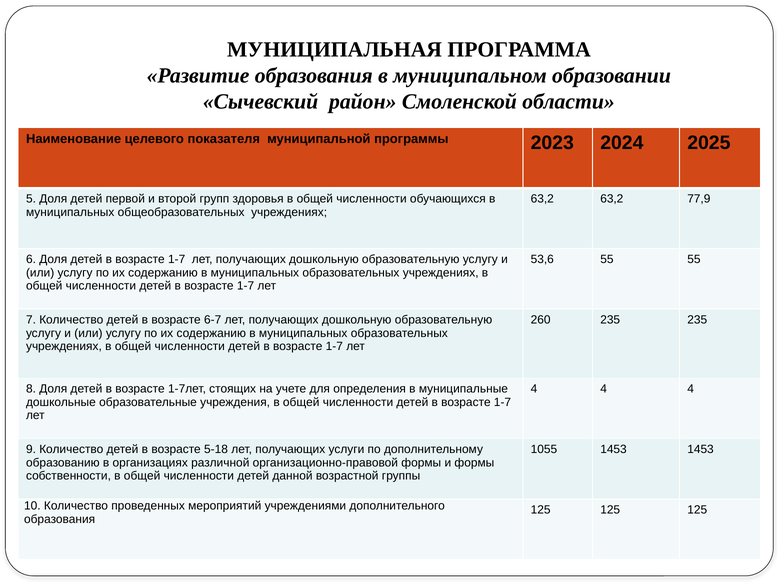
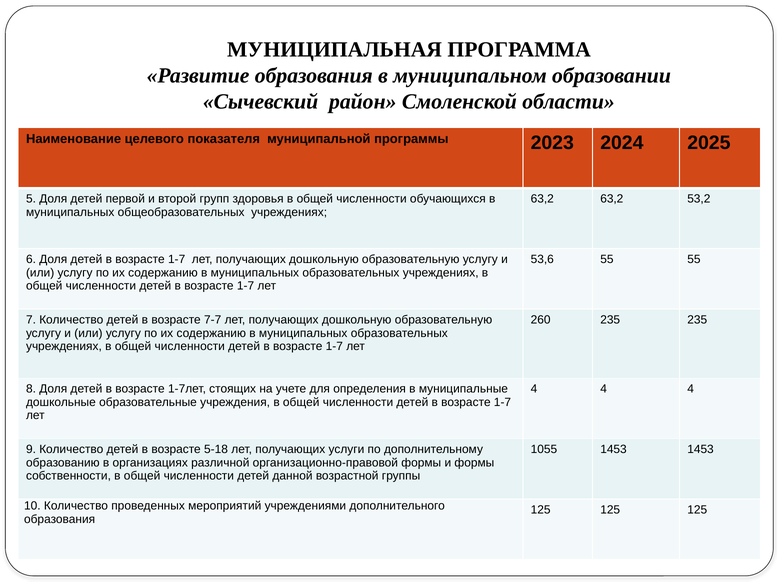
77,9: 77,9 -> 53,2
6-7: 6-7 -> 7-7
